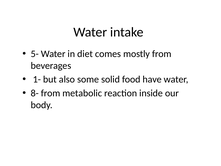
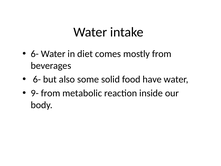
5- at (35, 54): 5- -> 6-
1- at (37, 79): 1- -> 6-
8-: 8- -> 9-
